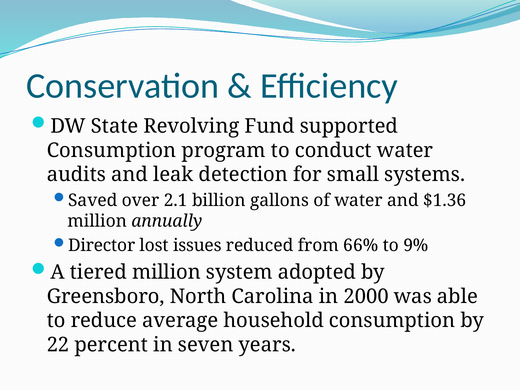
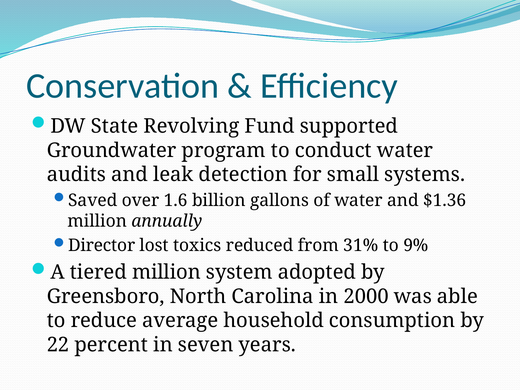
Consumption at (112, 150): Consumption -> Groundwater
2.1: 2.1 -> 1.6
issues: issues -> toxics
66%: 66% -> 31%
